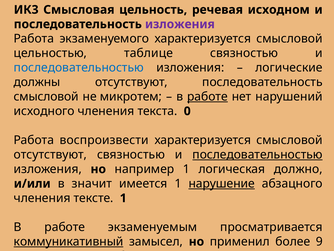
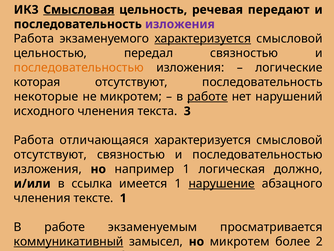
Смысловая underline: none -> present
исходном: исходном -> передают
характеризуется at (203, 39) underline: none -> present
таблице: таблице -> передал
последовательностью at (79, 68) colour: blue -> orange
должны: должны -> которая
смысловой at (46, 96): смысловой -> некоторые
0 at (187, 111): 0 -> 3
воспроизвести: воспроизвести -> отличающаяся
последовательностью at (258, 154) underline: present -> none
значит: значит -> ссылка
применил at (240, 241): применил -> микротем
более 9: 9 -> 2
